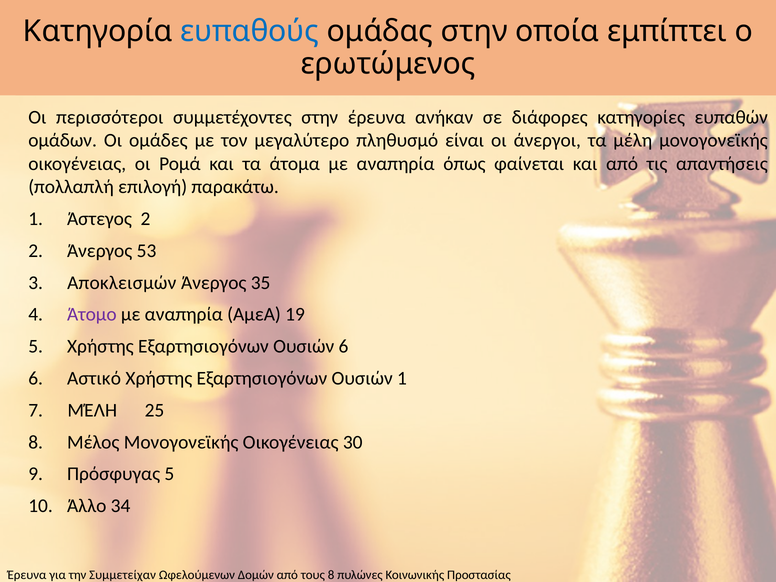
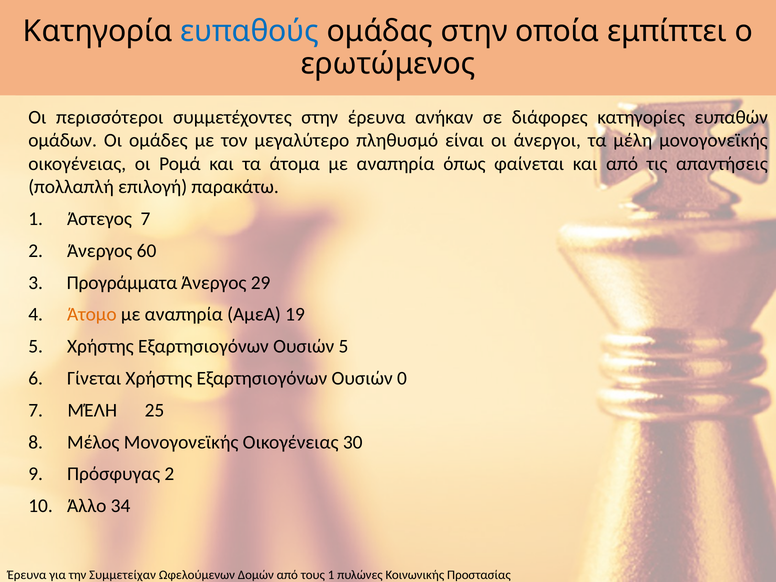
Άστεγος 2: 2 -> 7
53: 53 -> 60
Αποκλεισμών: Αποκλεισμών -> Προγράμματα
35: 35 -> 29
Άτομο colour: purple -> orange
Ουσιών 6: 6 -> 5
Αστικό: Αστικό -> Γίνεται
Ουσιών 1: 1 -> 0
Πρόσφυγας 5: 5 -> 2
τους 8: 8 -> 1
